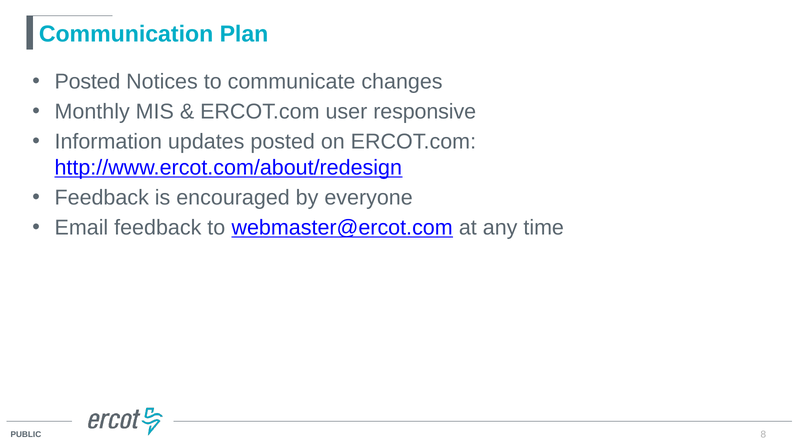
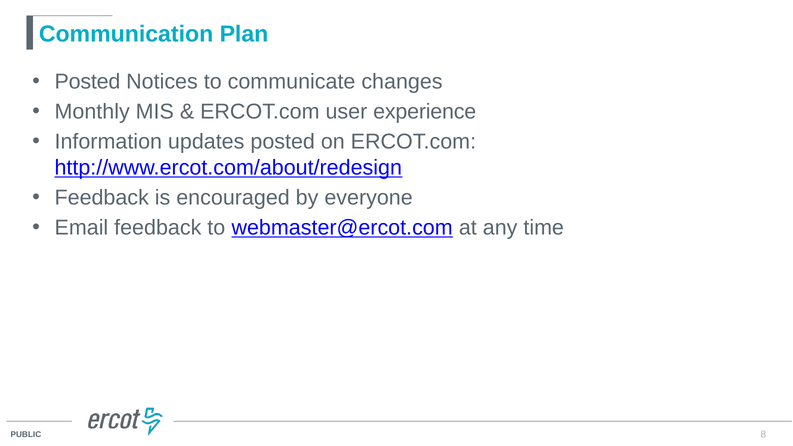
responsive: responsive -> experience
